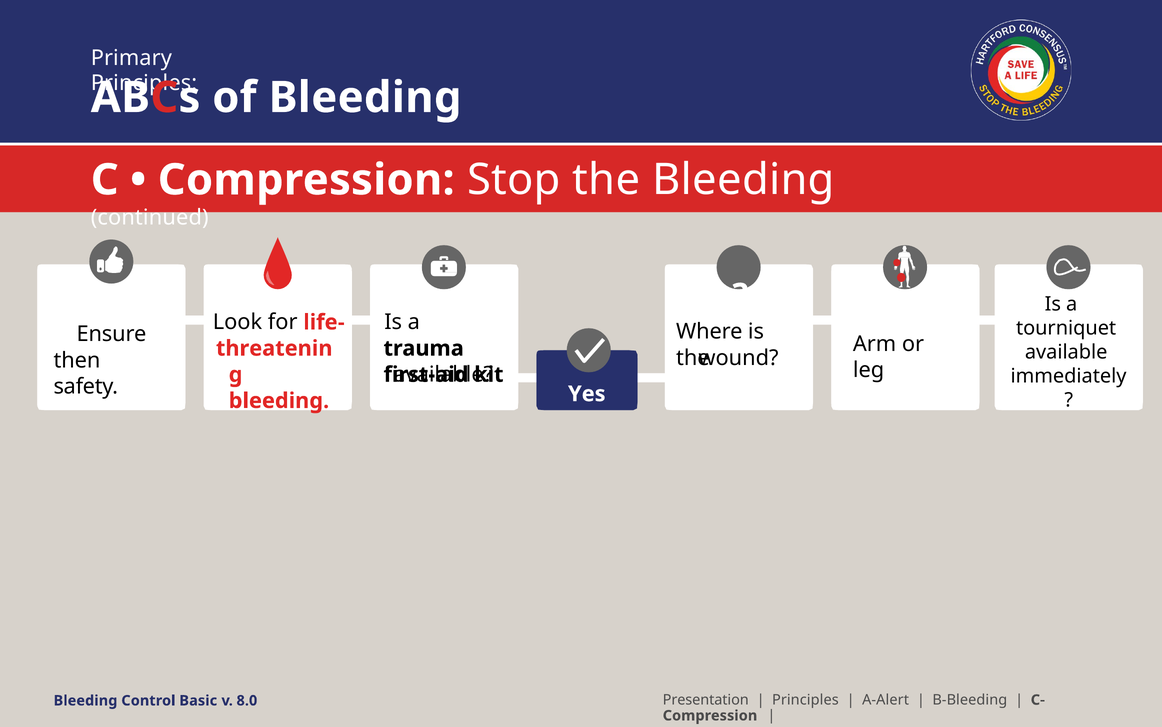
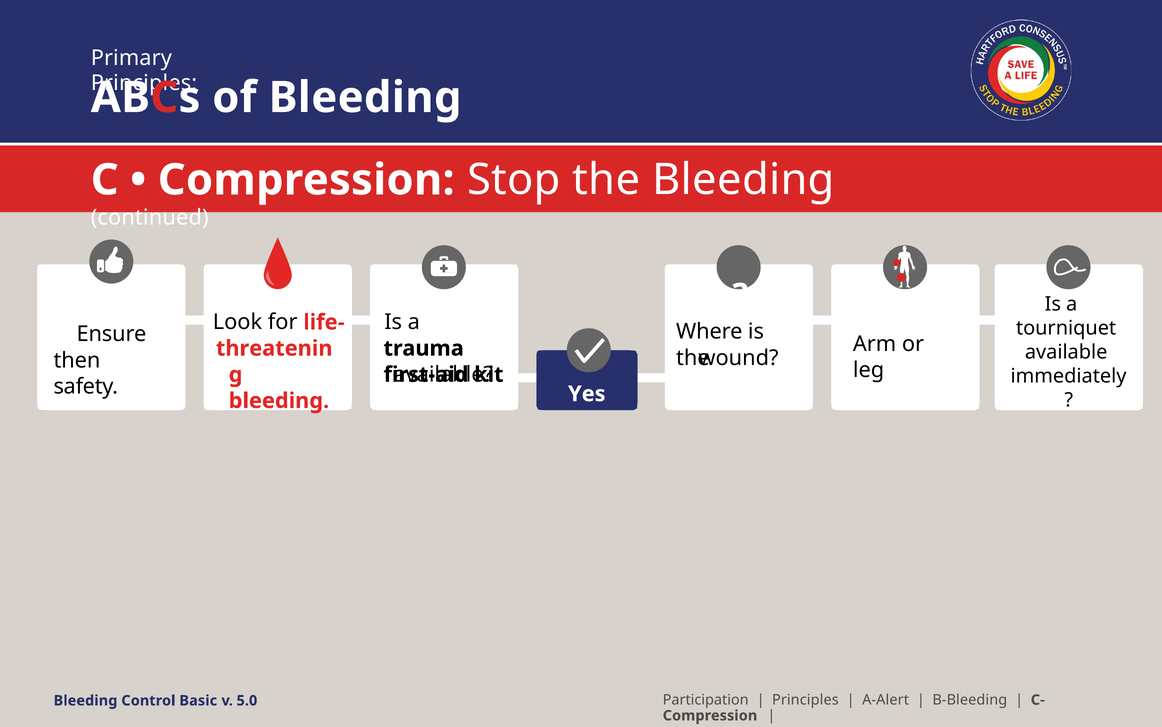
Presentation: Presentation -> Participation
8.0: 8.0 -> 5.0
